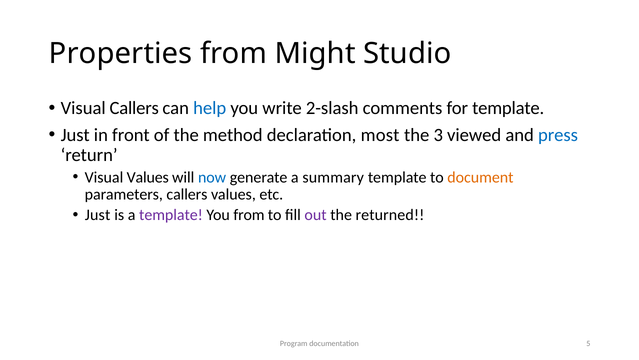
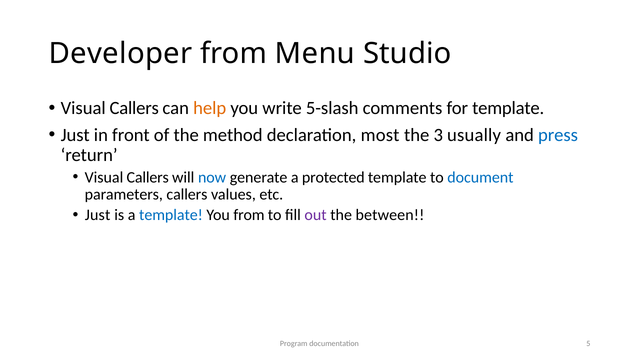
Properties: Properties -> Developer
Might: Might -> Menu
help colour: blue -> orange
2-slash: 2-slash -> 5-slash
viewed: viewed -> usually
Values at (148, 177): Values -> Callers
summary: summary -> protected
document colour: orange -> blue
template at (171, 215) colour: purple -> blue
returned: returned -> between
